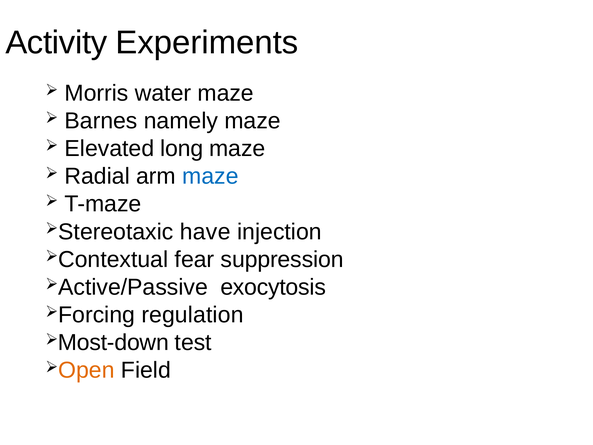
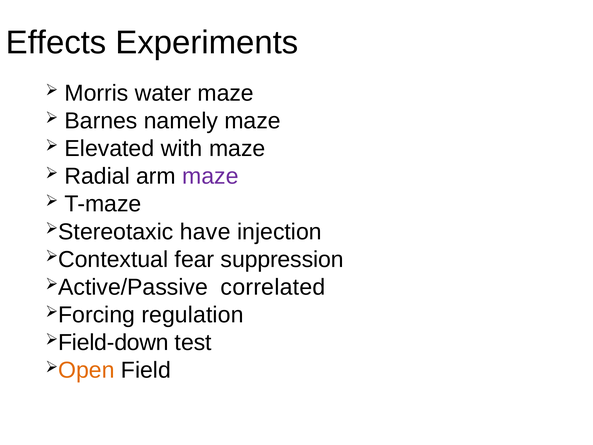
Activity: Activity -> Effects
long: long -> with
maze at (210, 176) colour: blue -> purple
exocytosis: exocytosis -> correlated
Most-down: Most-down -> Field-down
